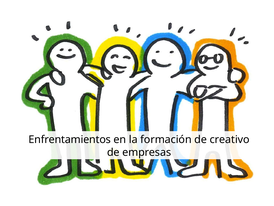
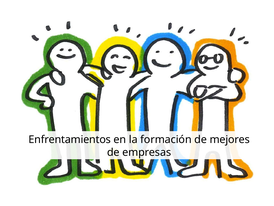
creativo: creativo -> mejores
